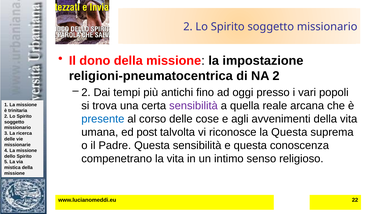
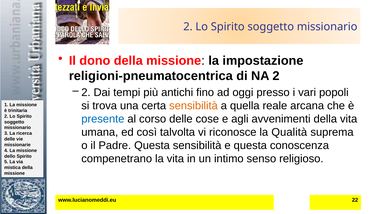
sensibilità at (193, 106) colour: purple -> orange
post: post -> così
la Questa: Questa -> Qualità
